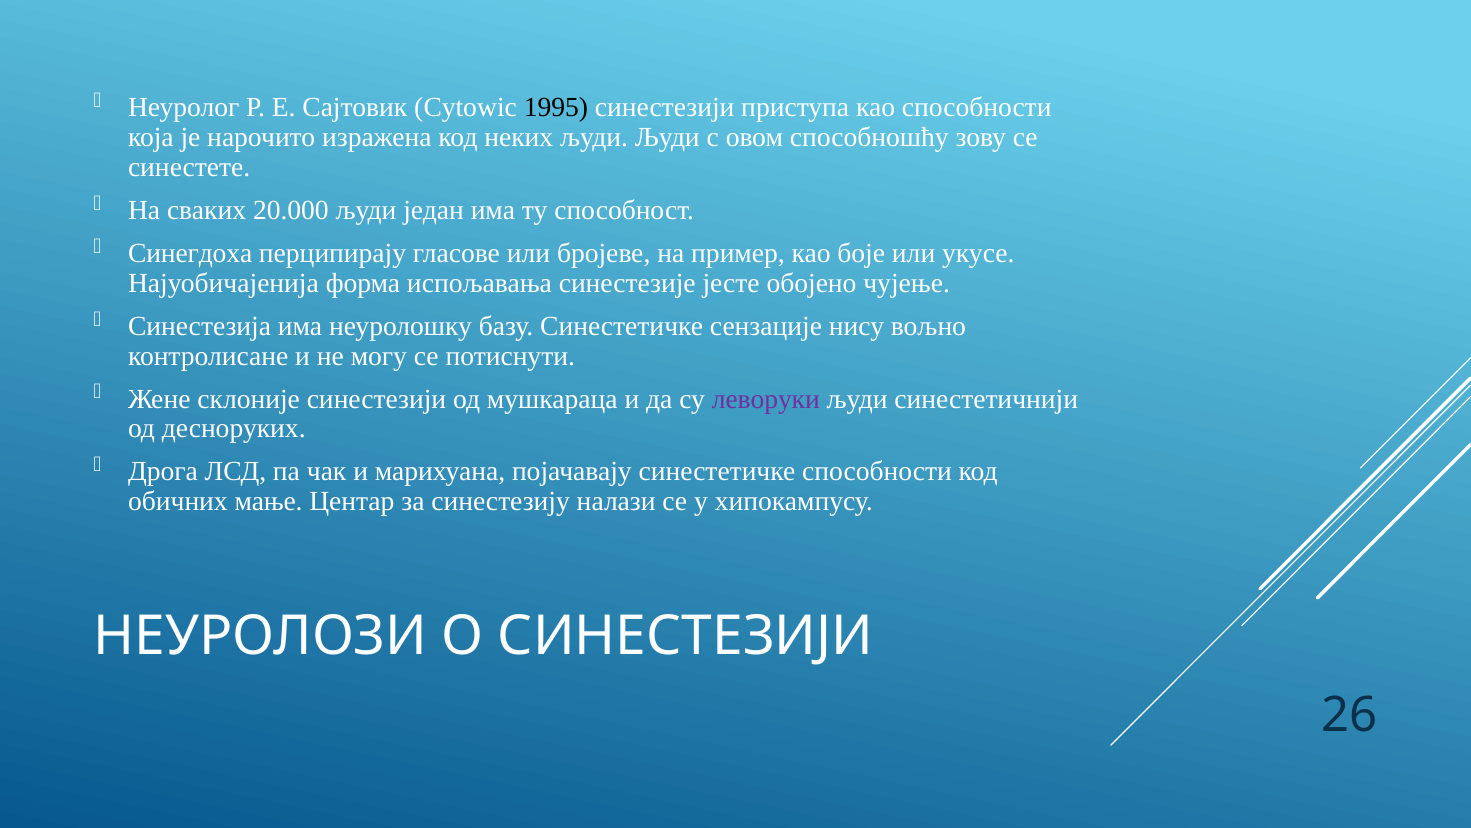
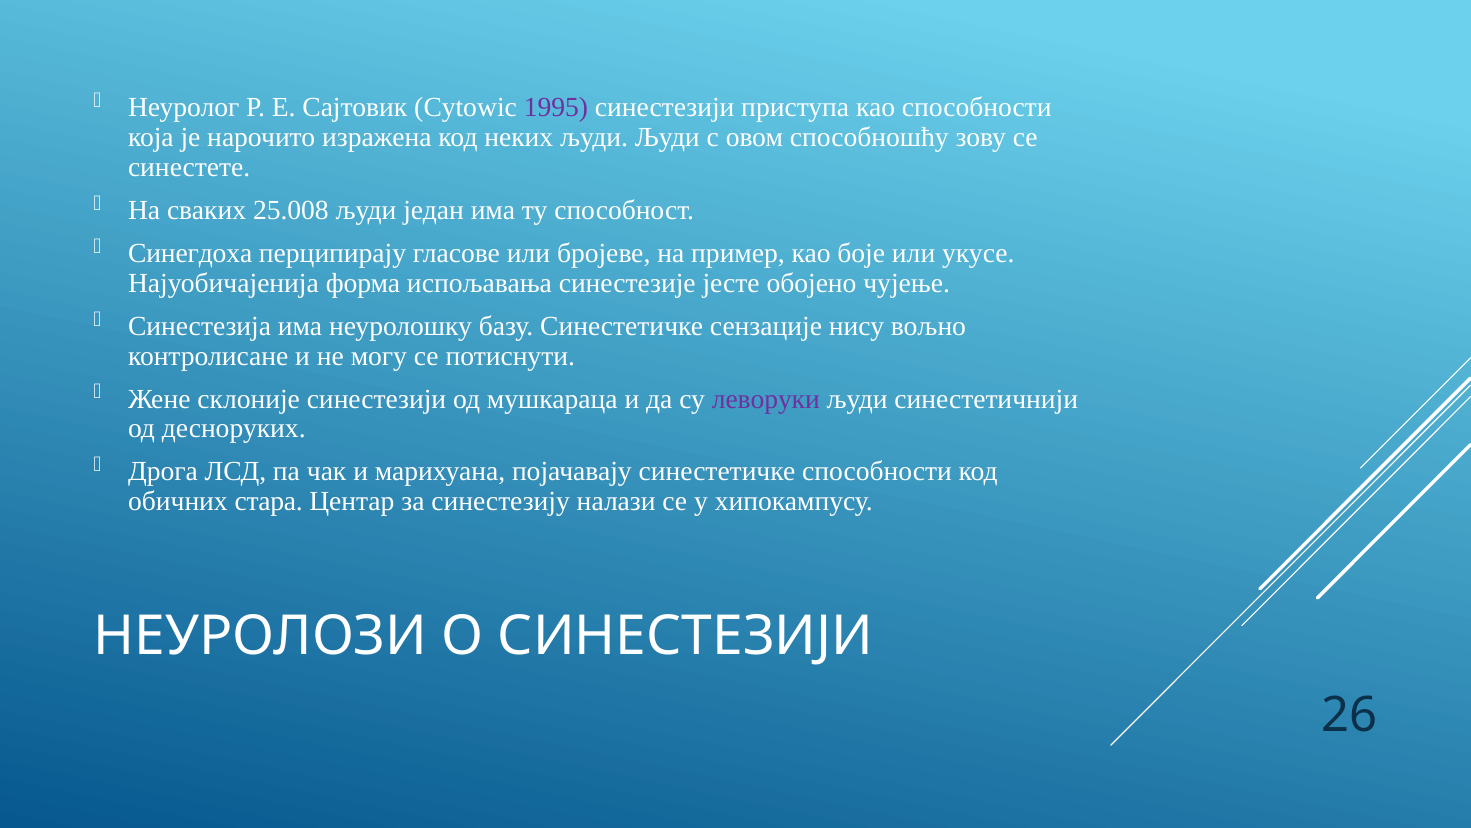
1995 colour: black -> purple
20.000: 20.000 -> 25.008
мање: мање -> стара
